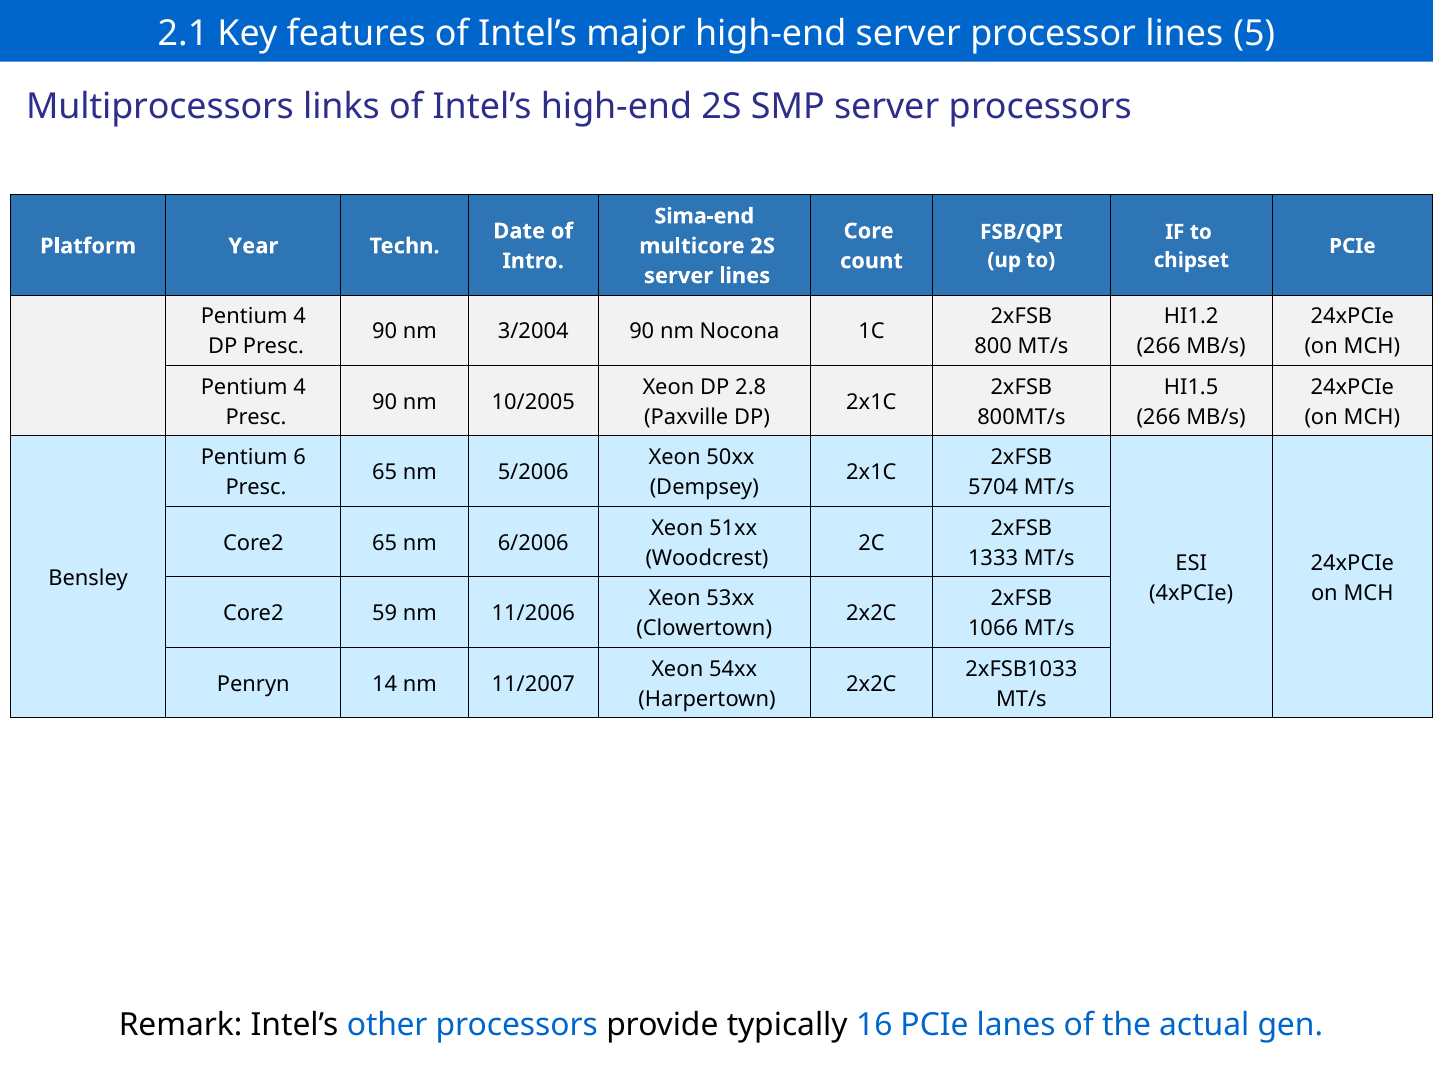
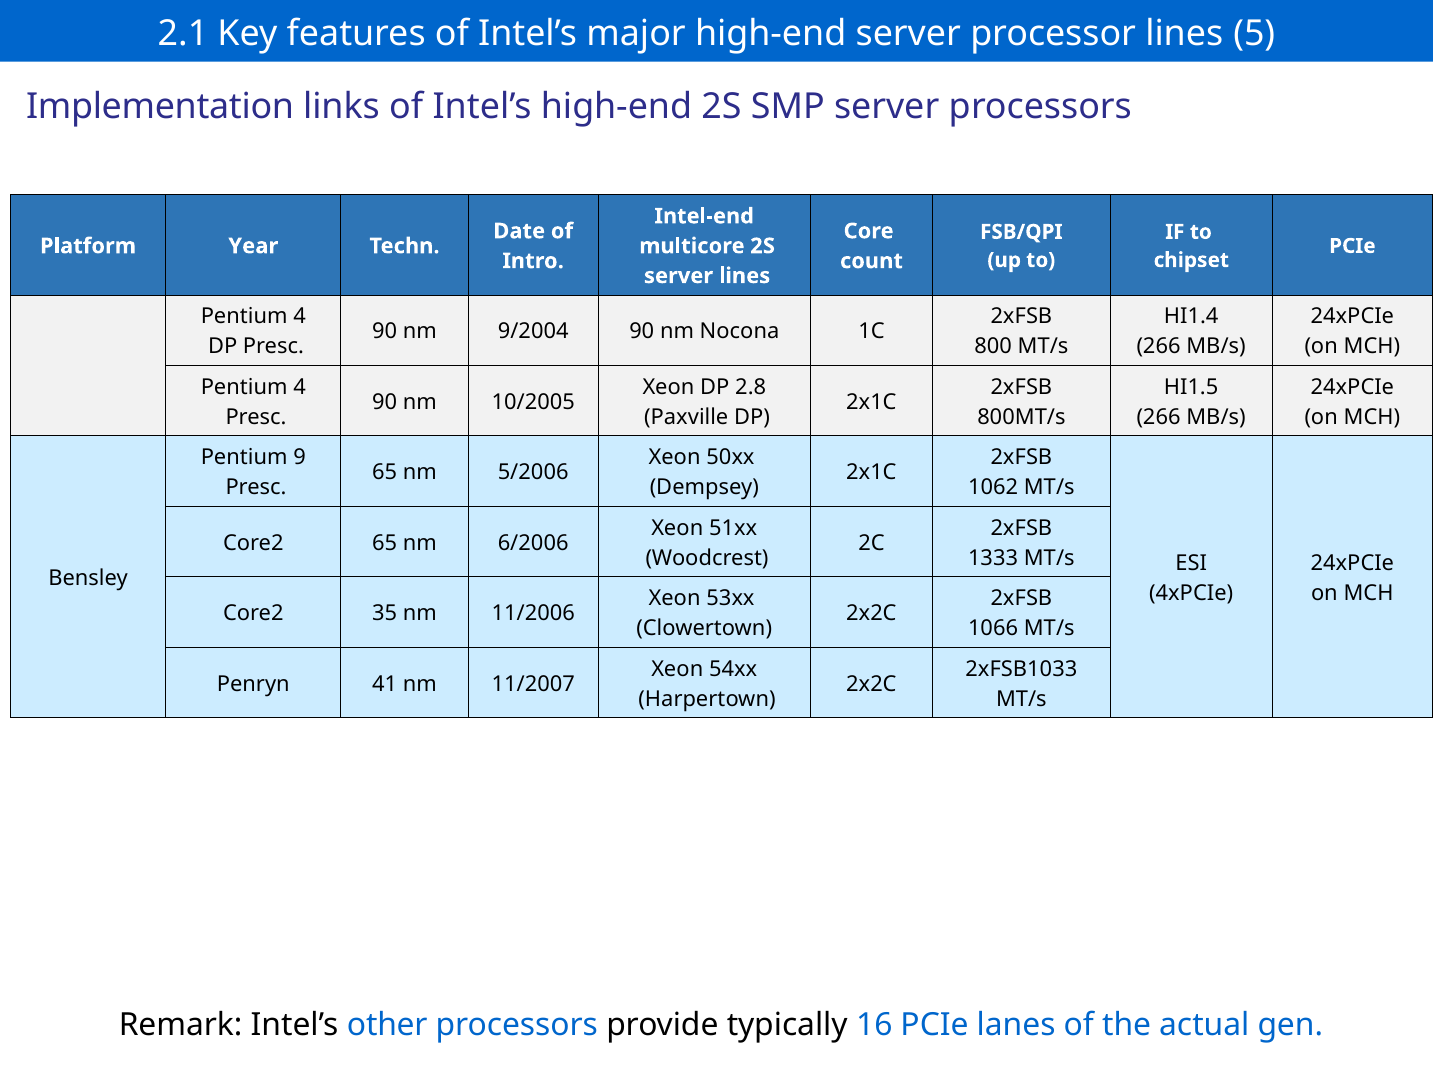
Multiprocessors: Multiprocessors -> Implementation
Sima-end: Sima-end -> Intel-end
HI1.2: HI1.2 -> HI1.4
3/2004: 3/2004 -> 9/2004
6: 6 -> 9
5704: 5704 -> 1062
59: 59 -> 35
14: 14 -> 41
